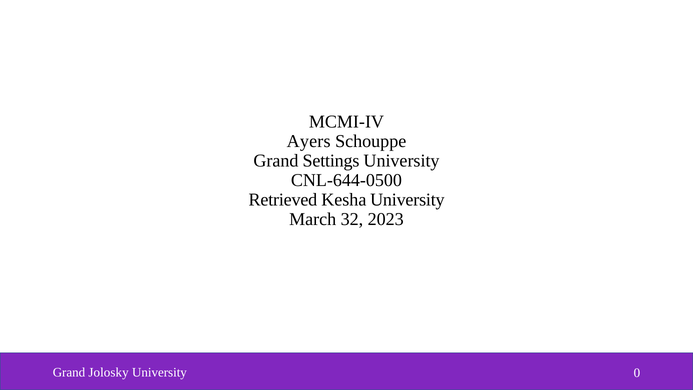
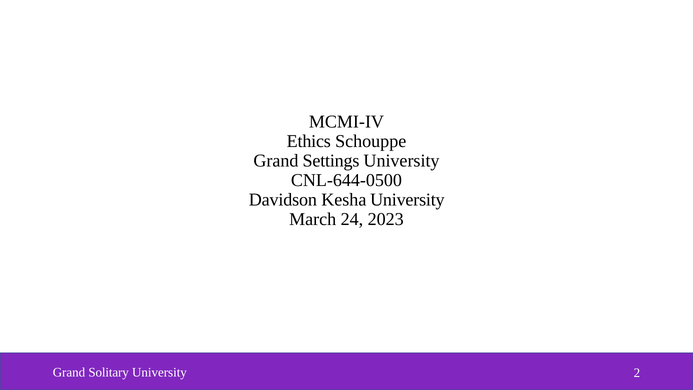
Ayers: Ayers -> Ethics
Retrieved: Retrieved -> Davidson
32: 32 -> 24
Jolosky: Jolosky -> Solitary
0: 0 -> 2
